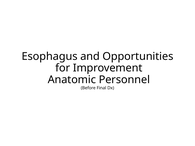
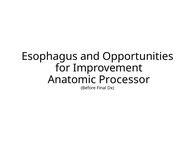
Personnel: Personnel -> Processor
